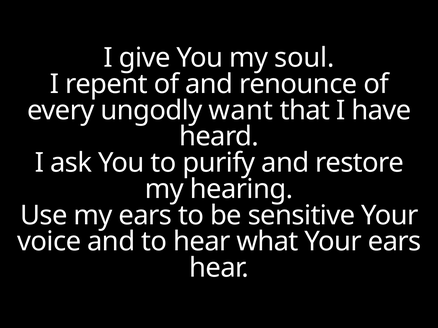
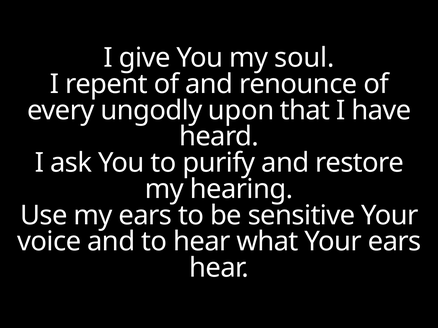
want: want -> upon
